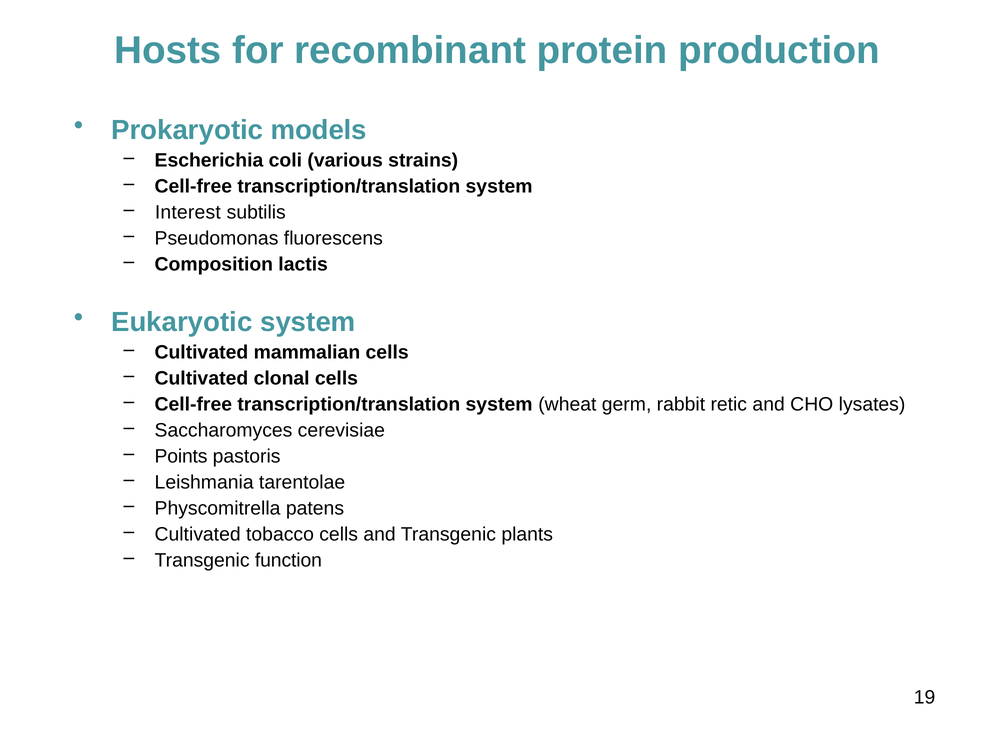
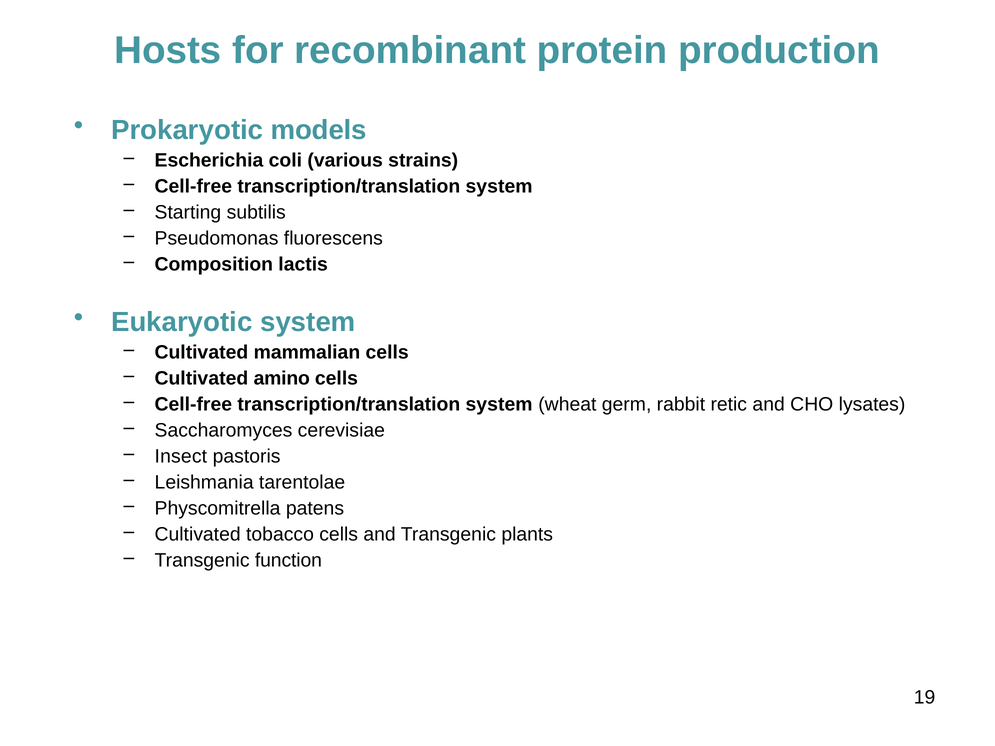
Interest: Interest -> Starting
clonal: clonal -> amino
Points: Points -> Insect
